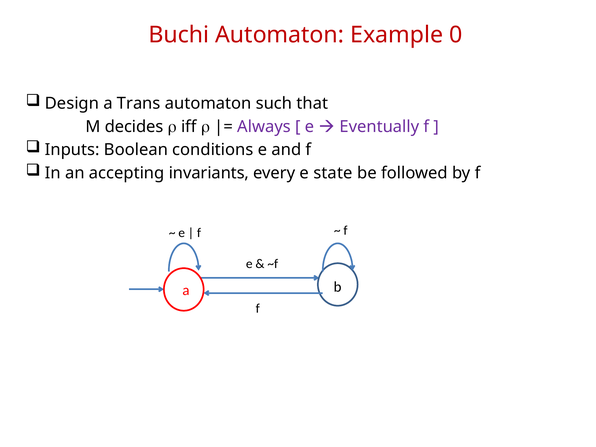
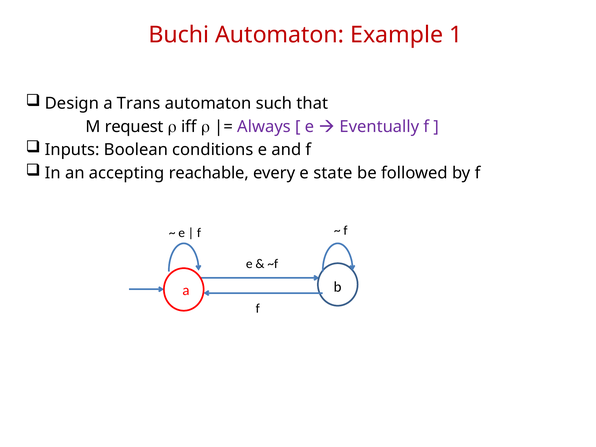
0: 0 -> 1
decides: decides -> request
invariants: invariants -> reachable
